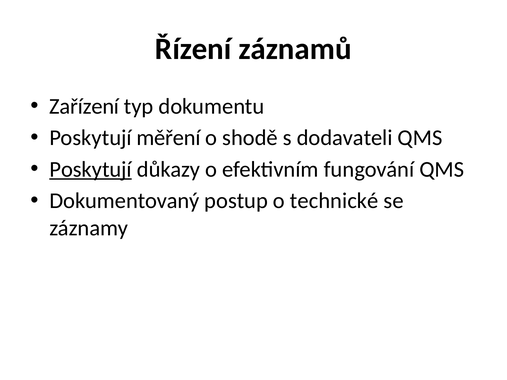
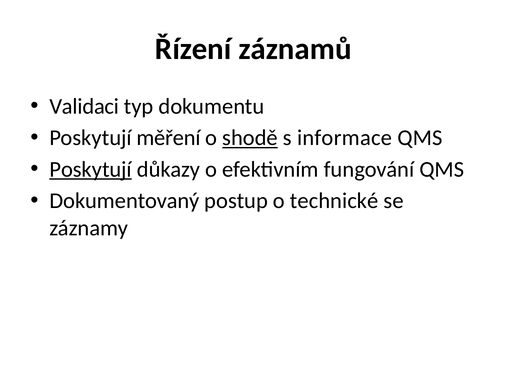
Zařízení: Zařízení -> Validaci
shodě underline: none -> present
dodavateli: dodavateli -> informace
